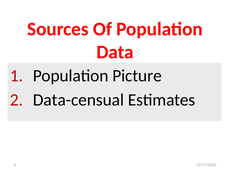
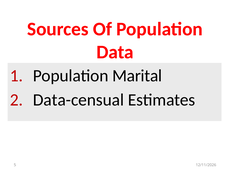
Picture: Picture -> Marital
